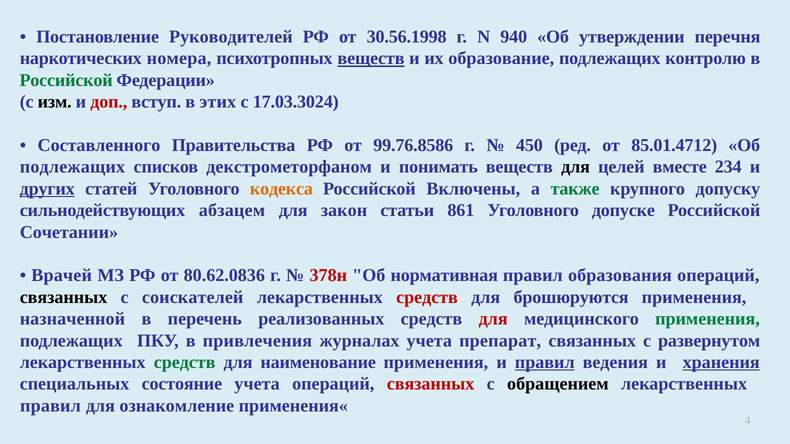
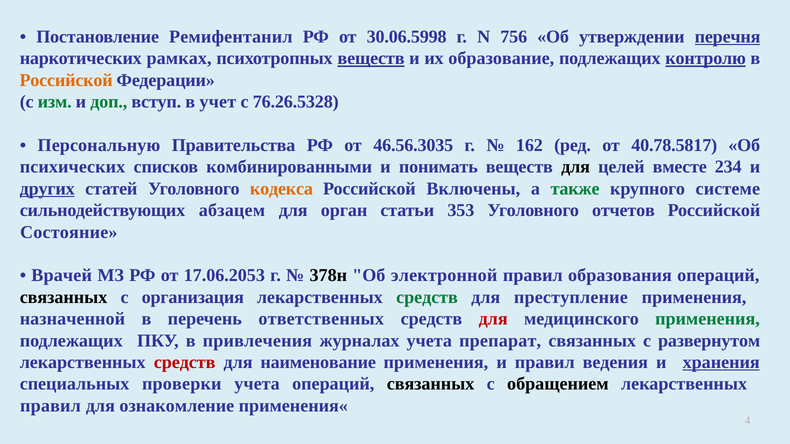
Руководителей: Руководителей -> Ремифентанил
30.56.1998: 30.56.1998 -> 30.06.5998
940: 940 -> 756
перечня underline: none -> present
номера: номера -> рамках
контролю underline: none -> present
Российской at (66, 80) colour: green -> orange
изм colour: black -> green
доп colour: red -> green
этих: этих -> учет
17.03.3024: 17.03.3024 -> 76.26.5328
Составленного: Составленного -> Персональную
99.76.8586: 99.76.8586 -> 46.56.3035
450: 450 -> 162
85.01.4712: 85.01.4712 -> 40.78.5817
подлежащих at (72, 167): подлежащих -> психических
декстрометорфаном: декстрометорфаном -> комбинированными
допуску: допуску -> системе
закон: закон -> орган
861: 861 -> 353
допуске: допуске -> отчетов
Сочетании: Сочетании -> Состояние
80.62.0836: 80.62.0836 -> 17.06.2053
378н colour: red -> black
нормативная: нормативная -> электронной
соискателей: соискателей -> организация
средств at (427, 297) colour: red -> green
брошюруются: брошюруются -> преступление
реализованных: реализованных -> ответственных
средств at (185, 363) colour: green -> red
правил at (545, 363) underline: present -> none
состояние: состояние -> проверки
связанных at (431, 384) colour: red -> black
